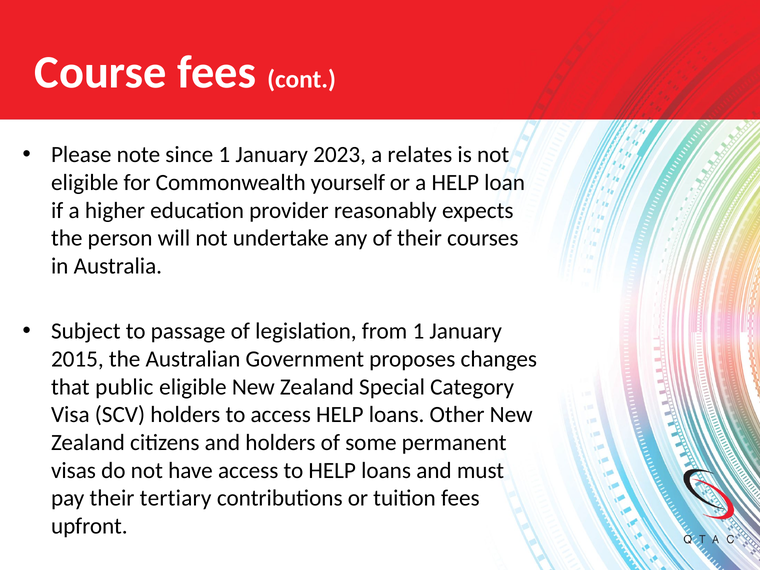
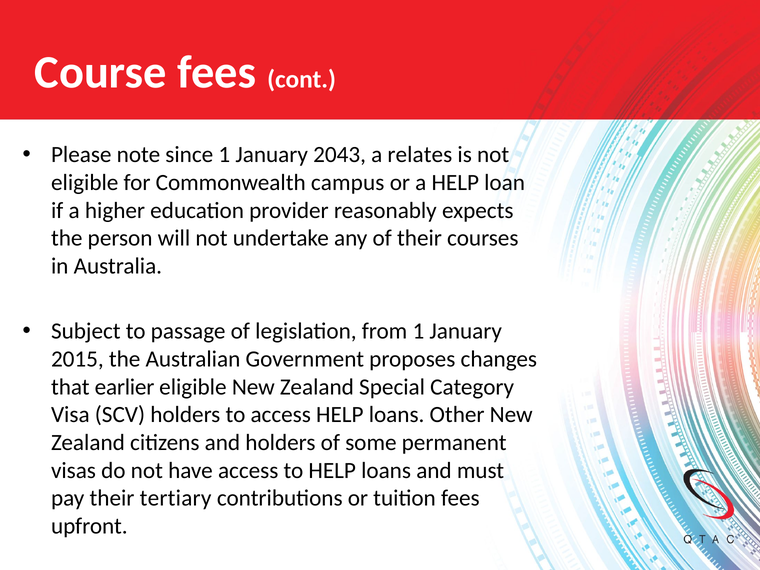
2023: 2023 -> 2043
yourself: yourself -> campus
public: public -> earlier
